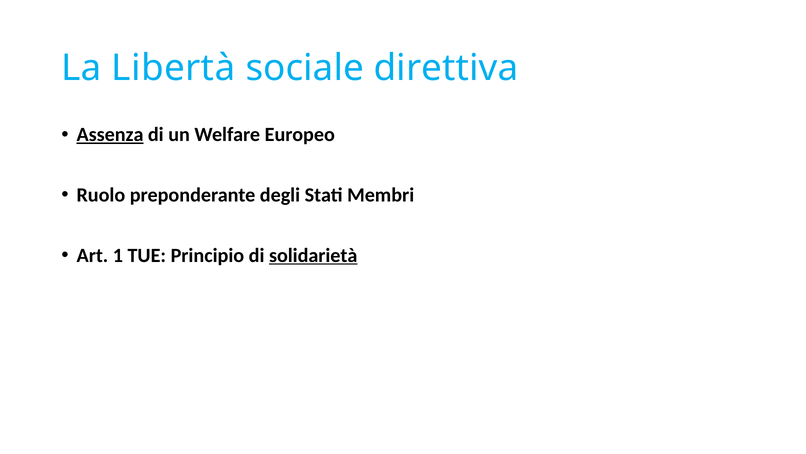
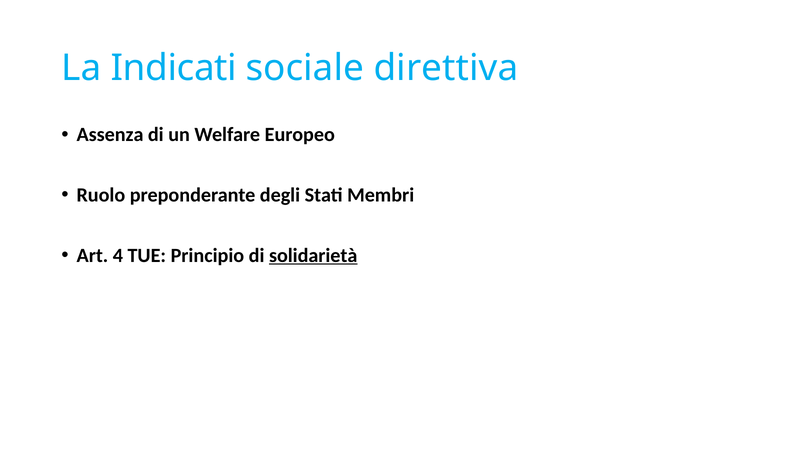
Libertà: Libertà -> Indicati
Assenza underline: present -> none
1: 1 -> 4
